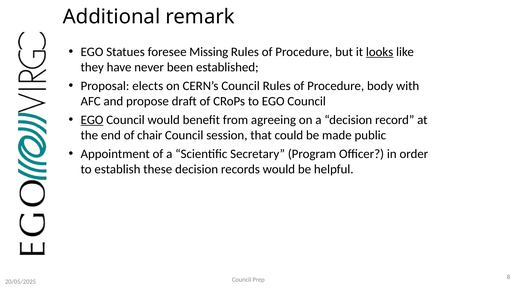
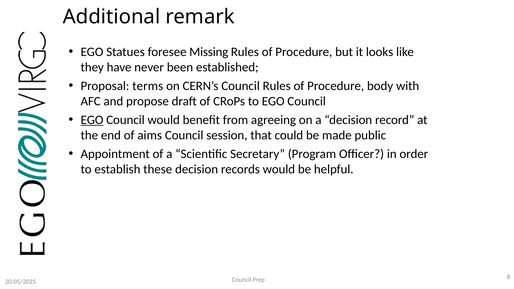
looks underline: present -> none
elects: elects -> terms
chair: chair -> aims
